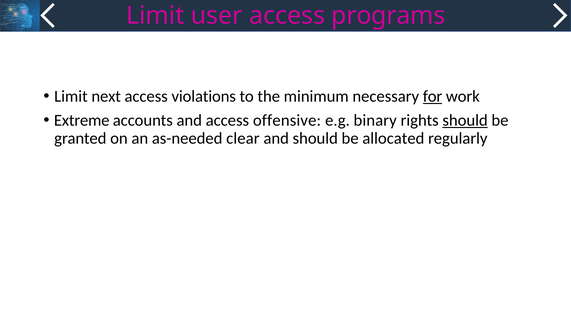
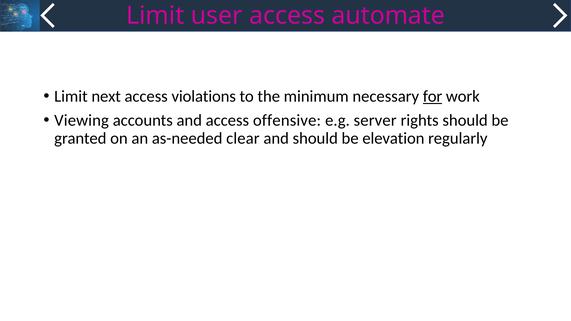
programs: programs -> automate
Extreme: Extreme -> Viewing
binary: binary -> server
should at (465, 120) underline: present -> none
allocated: allocated -> elevation
